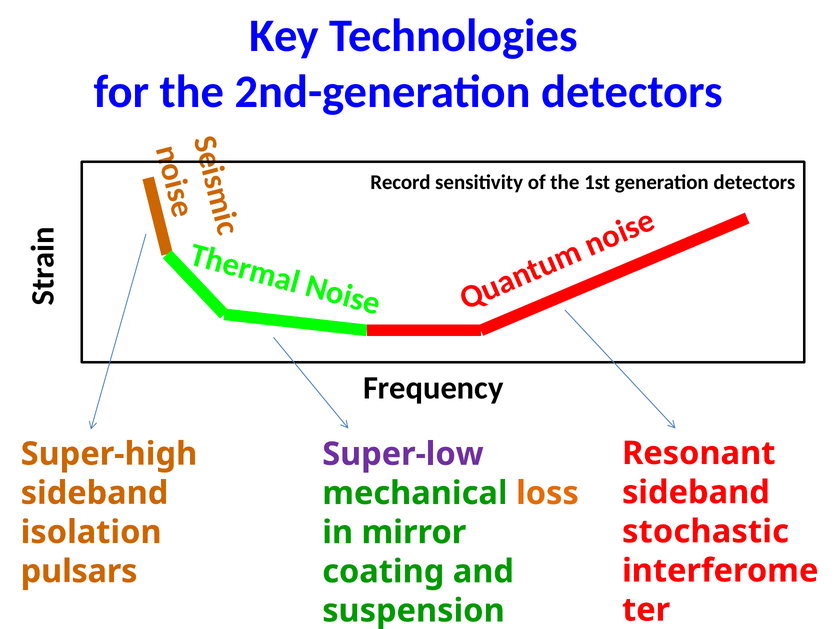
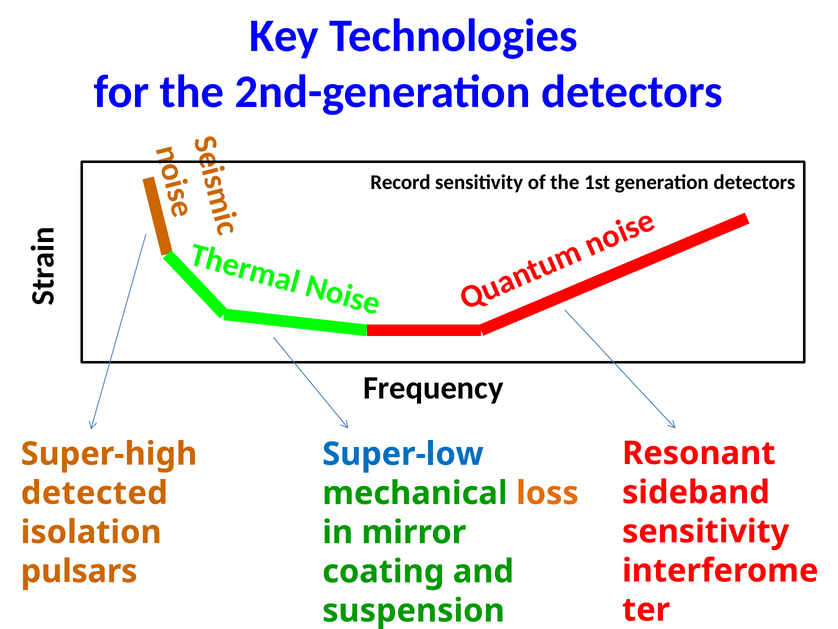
Super-low colour: purple -> blue
sideband at (95, 493): sideband -> detected
stochastic at (706, 531): stochastic -> sensitivity
